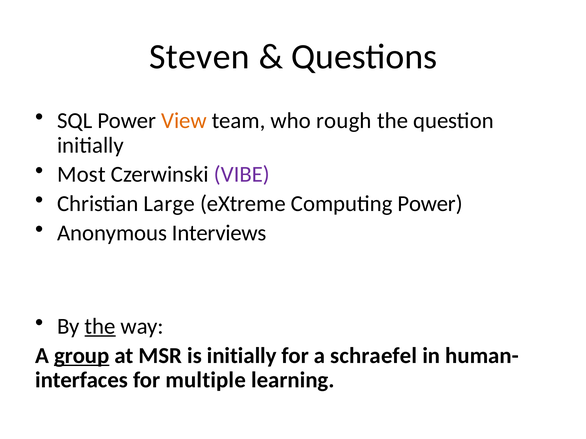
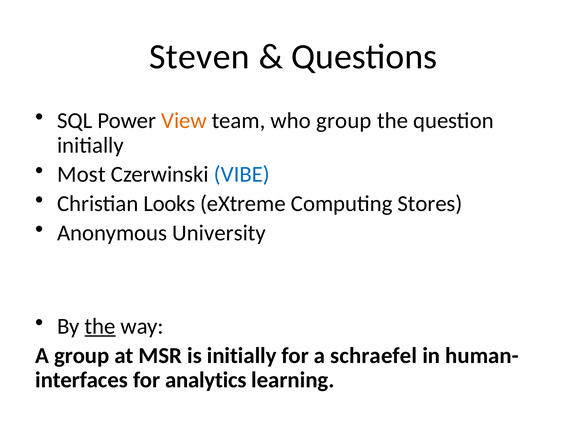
who rough: rough -> group
VIBE colour: purple -> blue
Large: Large -> Looks
Computing Power: Power -> Stores
Interviews: Interviews -> University
group at (82, 356) underline: present -> none
multiple: multiple -> analytics
